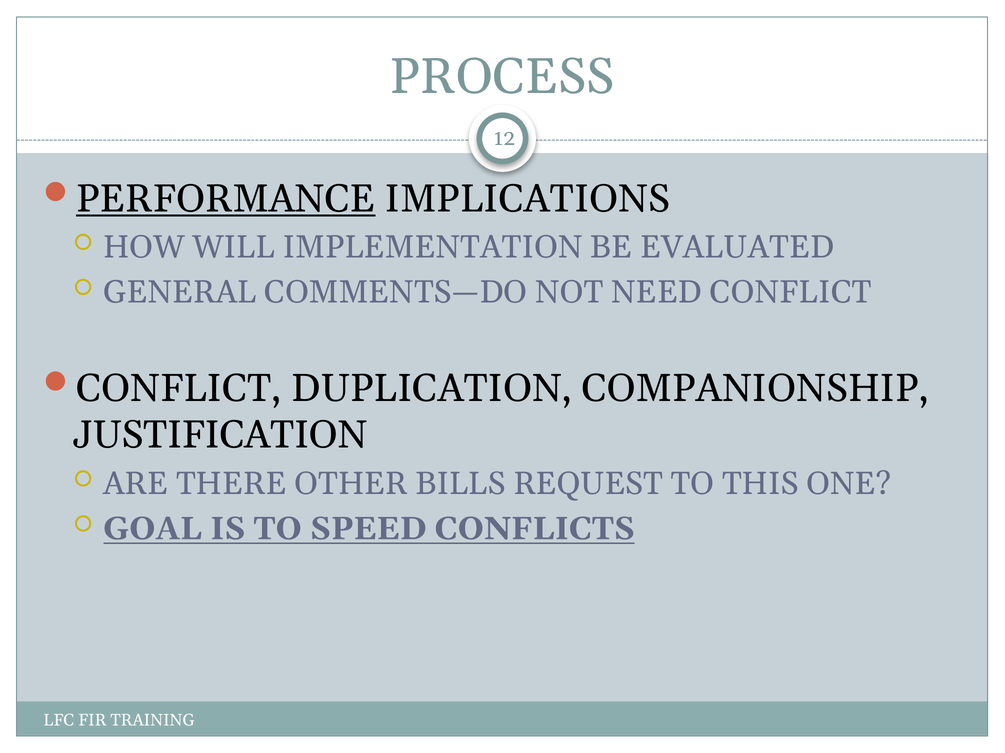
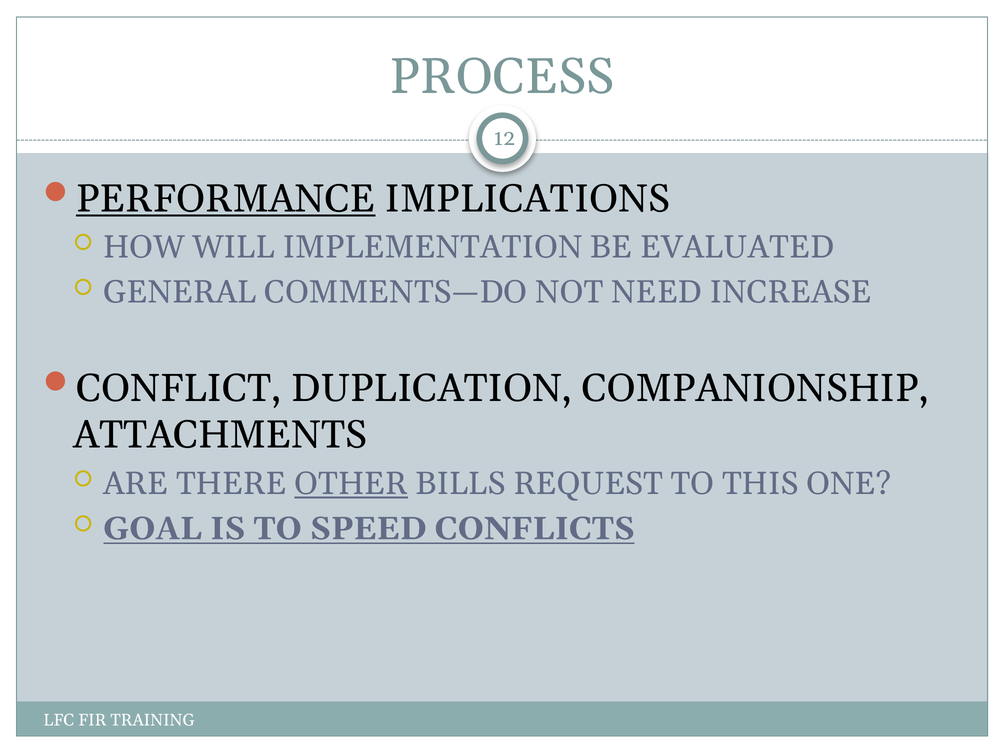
NEED CONFLICT: CONFLICT -> INCREASE
JUSTIFICATION: JUSTIFICATION -> ATTACHMENTS
OTHER underline: none -> present
